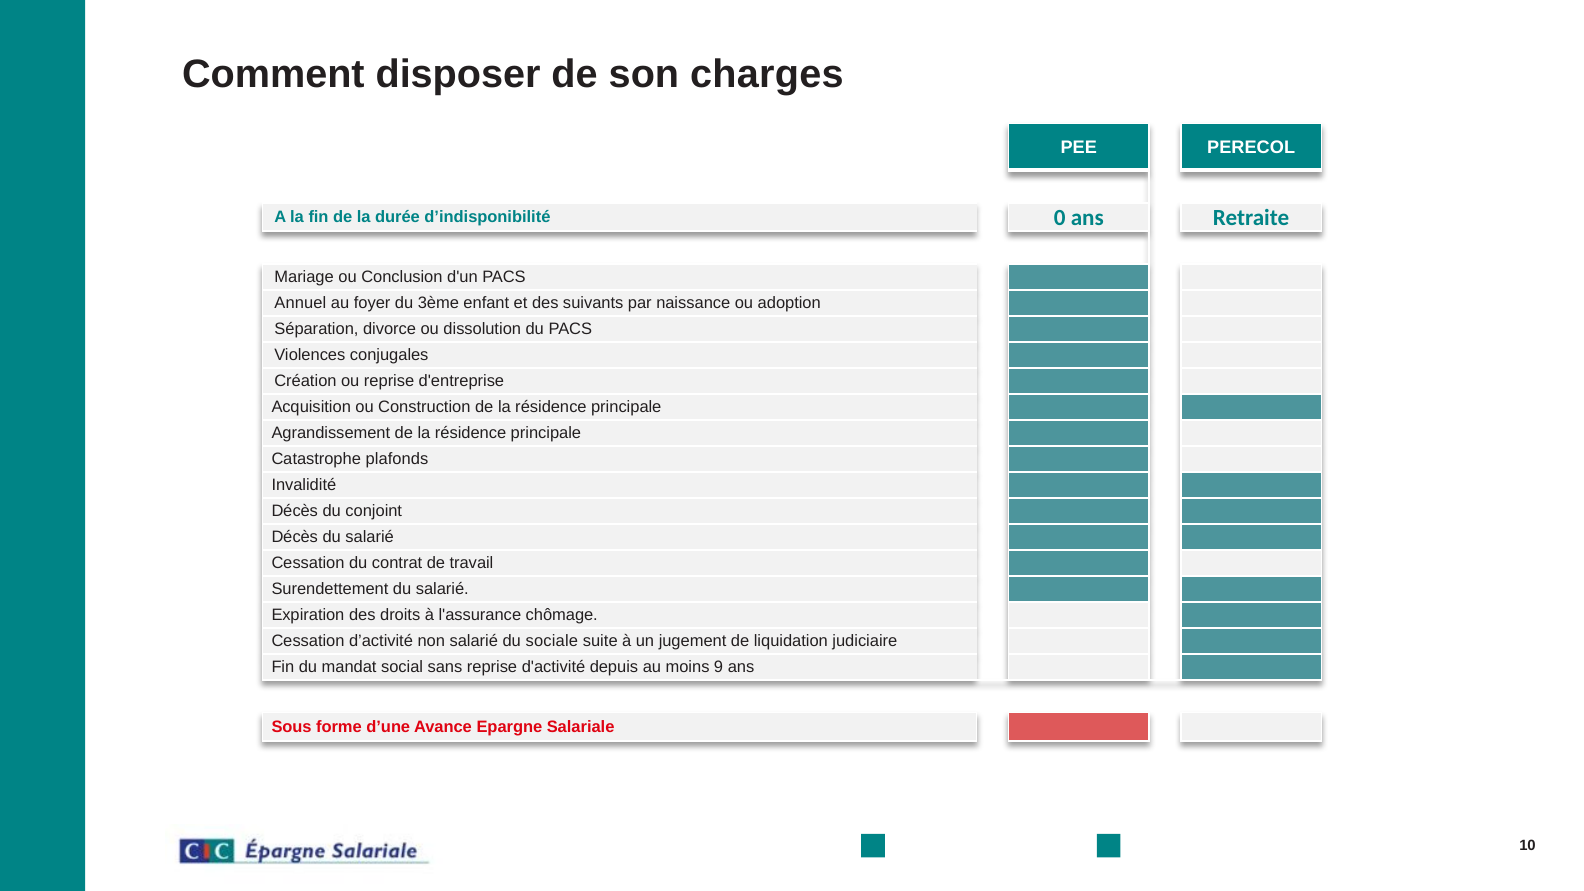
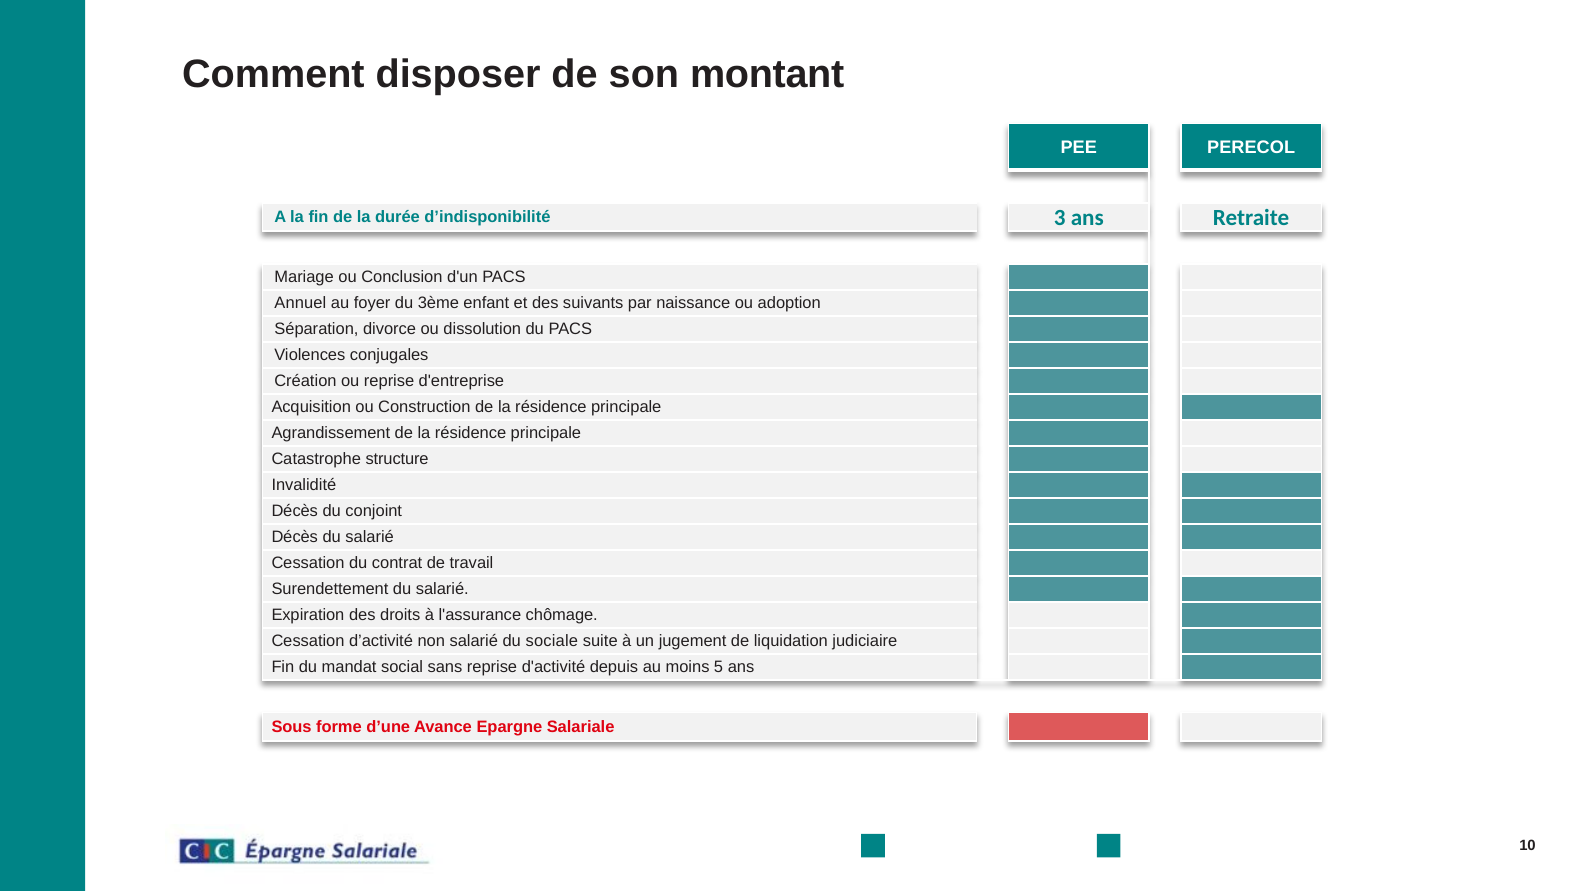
charges: charges -> montant
0: 0 -> 3
plafonds: plafonds -> structure
9: 9 -> 5
